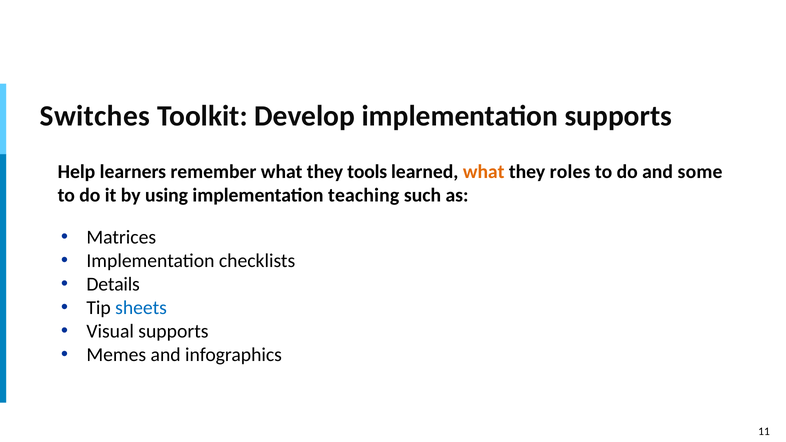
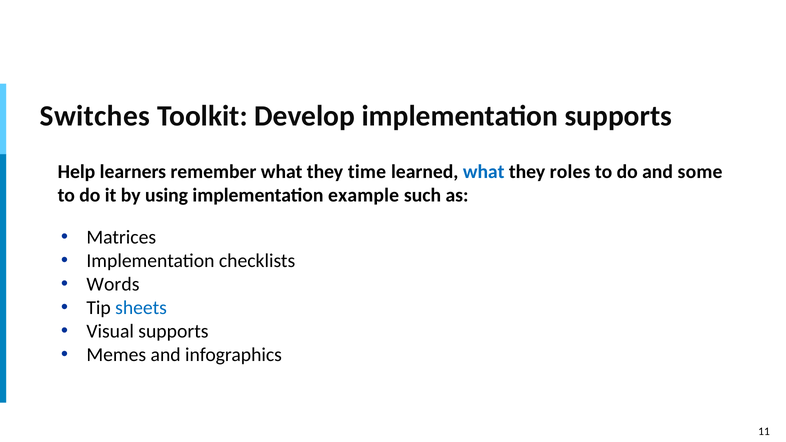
tools: tools -> time
what at (484, 172) colour: orange -> blue
teaching: teaching -> example
Details: Details -> Words
